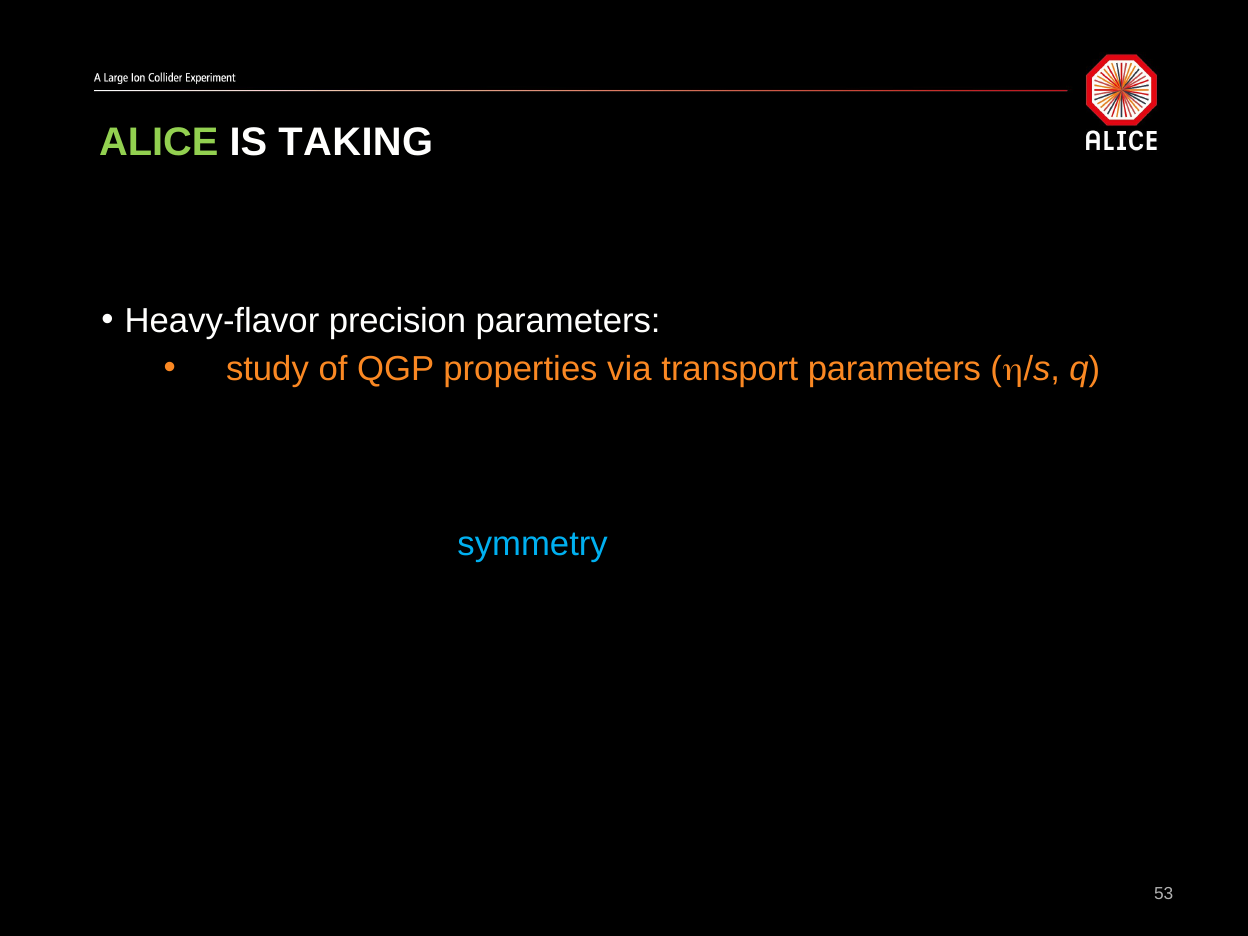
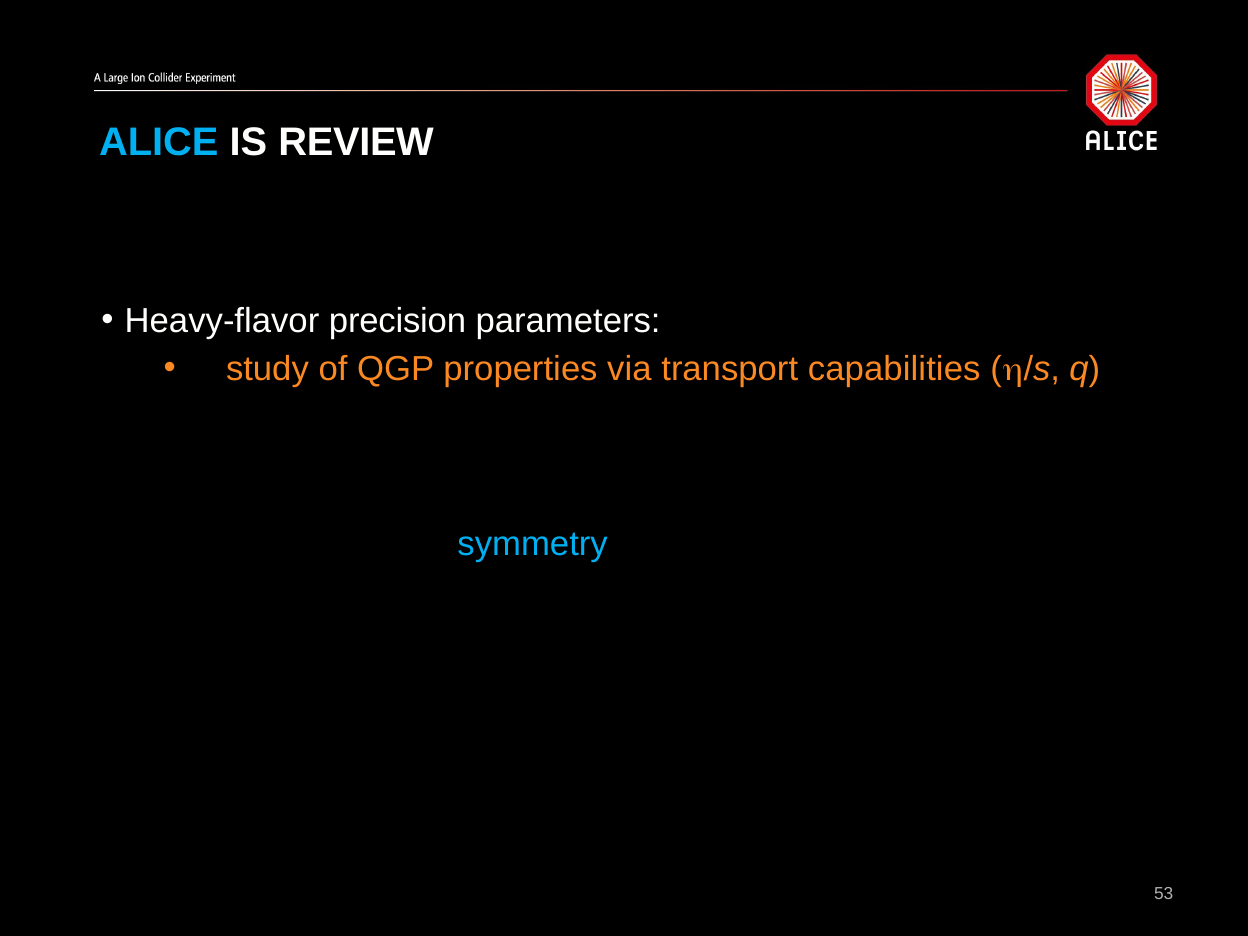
ALICE colour: light green -> light blue
TAKING: TAKING -> REVIEW
transport parameters: parameters -> capabilities
